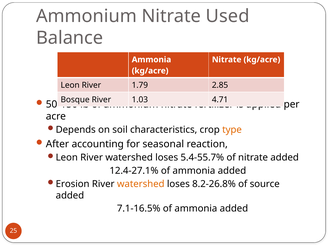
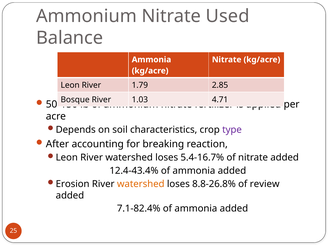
type colour: orange -> purple
seasonal: seasonal -> breaking
5.4-55.7%: 5.4-55.7% -> 5.4-16.7%
12.4-27.1%: 12.4-27.1% -> 12.4-43.4%
8.2-26.8%: 8.2-26.8% -> 8.8-26.8%
source: source -> review
7.1-16.5%: 7.1-16.5% -> 7.1-82.4%
